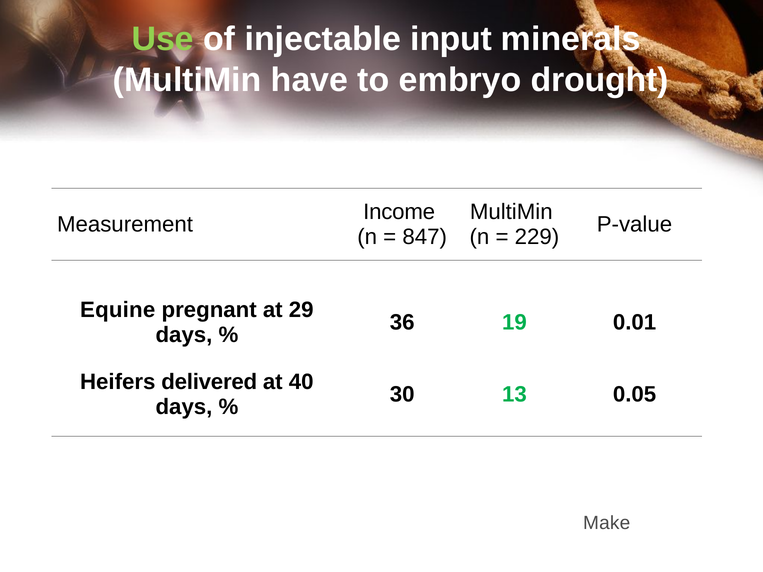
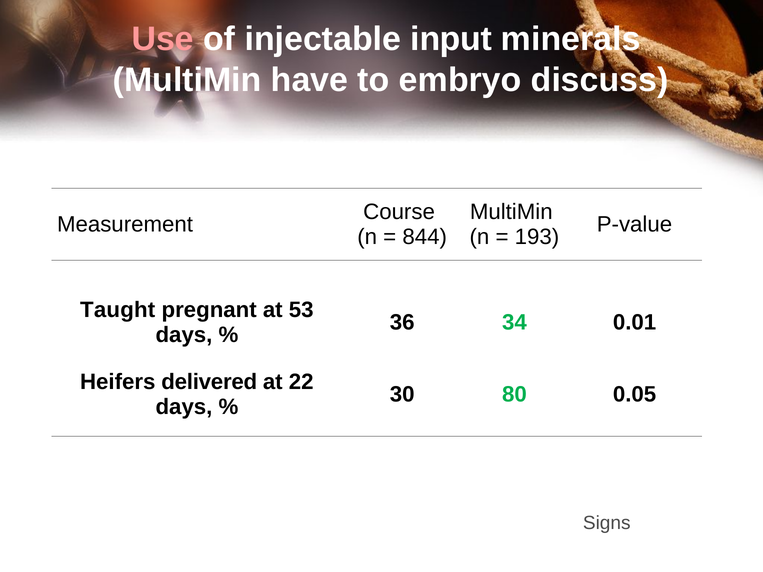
Use colour: light green -> pink
drought: drought -> discuss
Income: Income -> Course
847: 847 -> 844
229: 229 -> 193
Equine: Equine -> Taught
29: 29 -> 53
19: 19 -> 34
40: 40 -> 22
13: 13 -> 80
Make: Make -> Signs
